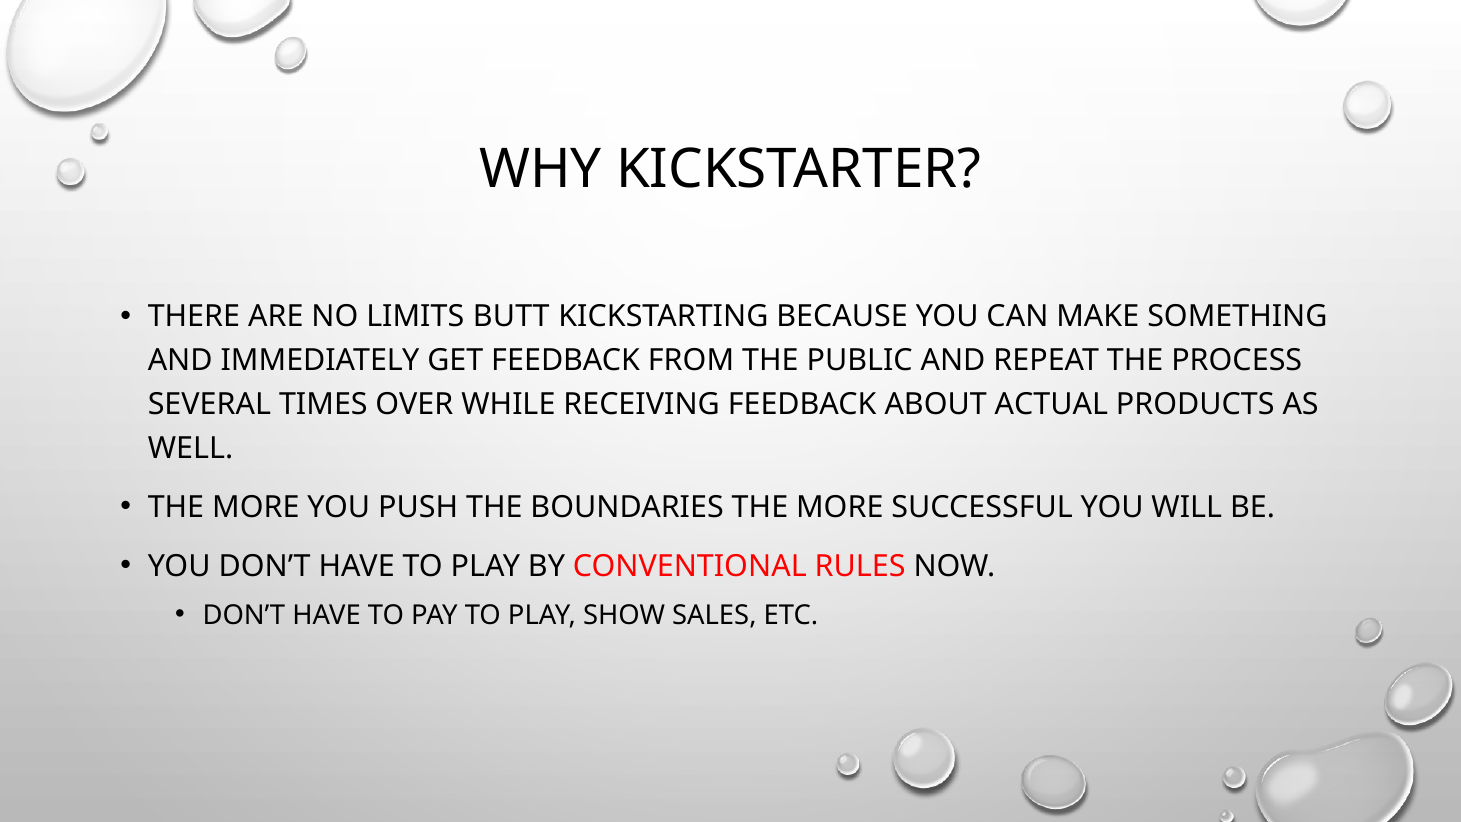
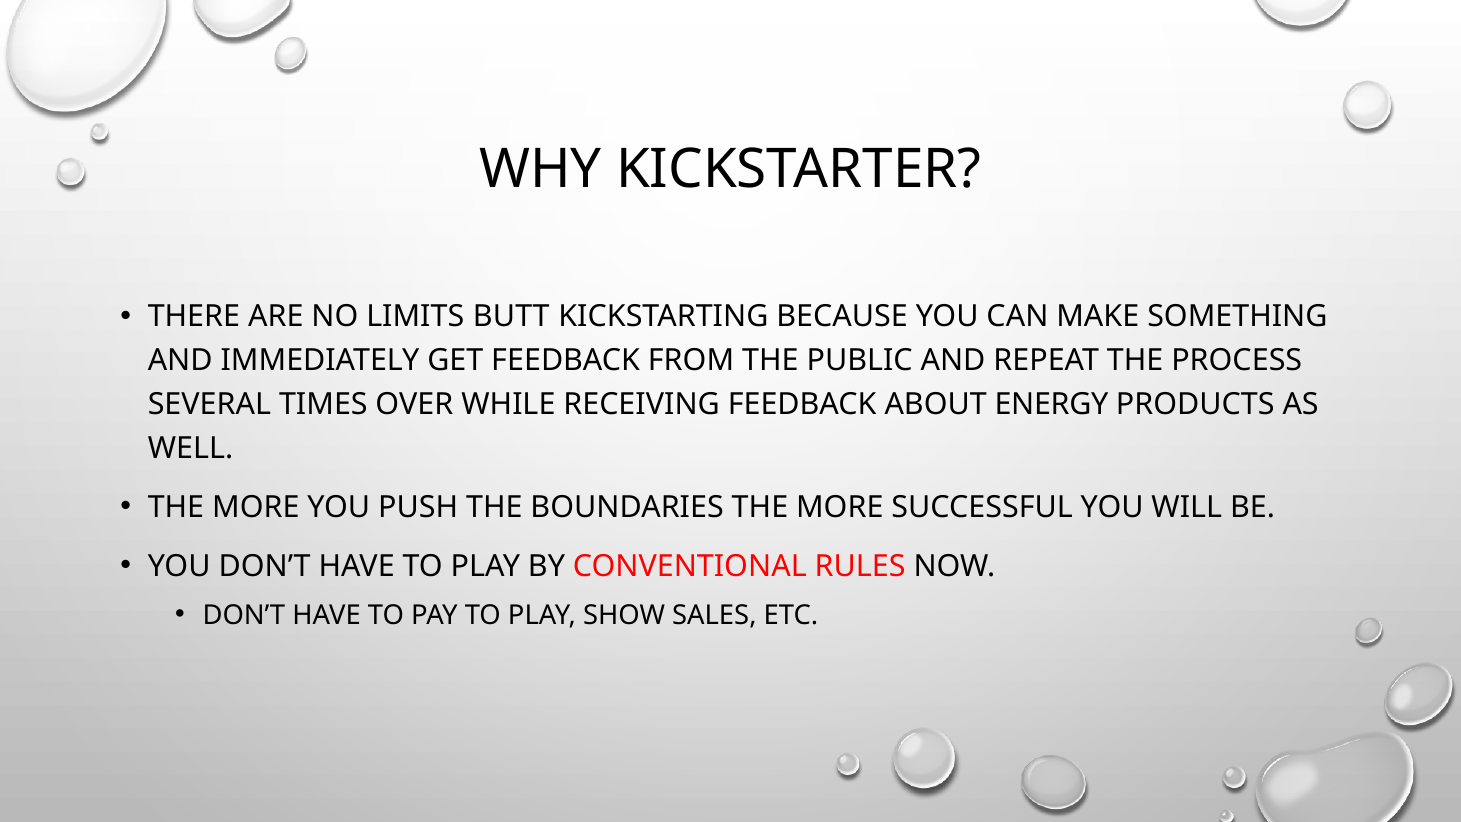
ACTUAL: ACTUAL -> ENERGY
